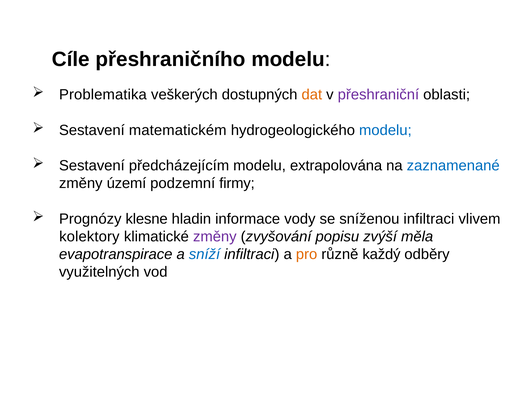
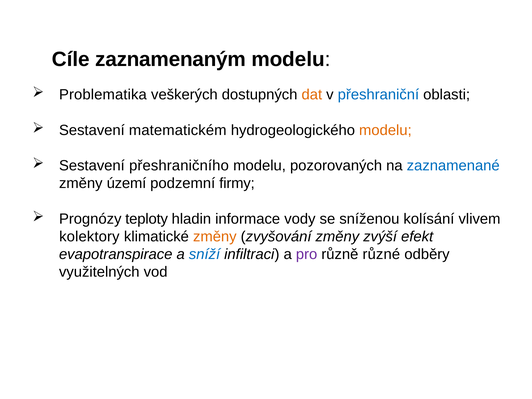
přeshraničního: přeshraničního -> zaznamenaným
přeshraniční colour: purple -> blue
modelu at (385, 130) colour: blue -> orange
předcházejícím: předcházejícím -> přeshraničního
extrapolována: extrapolována -> pozorovaných
klesne: klesne -> teploty
sníženou infiltraci: infiltraci -> kolísání
změny at (215, 237) colour: purple -> orange
zvyšování popisu: popisu -> změny
měla: měla -> efekt
pro colour: orange -> purple
každý: každý -> různé
